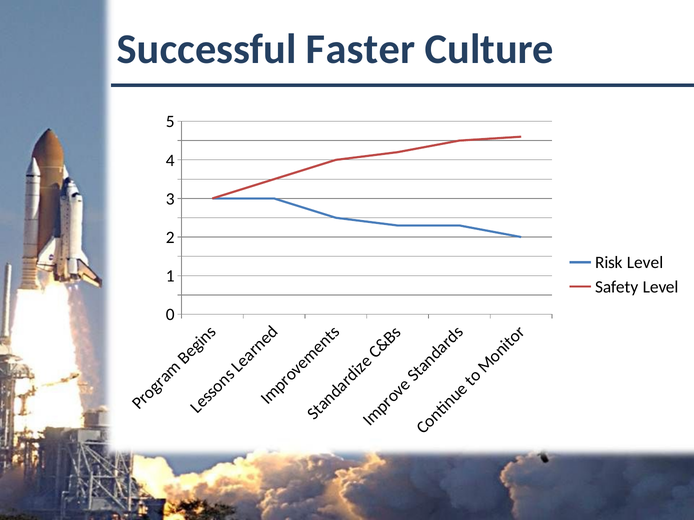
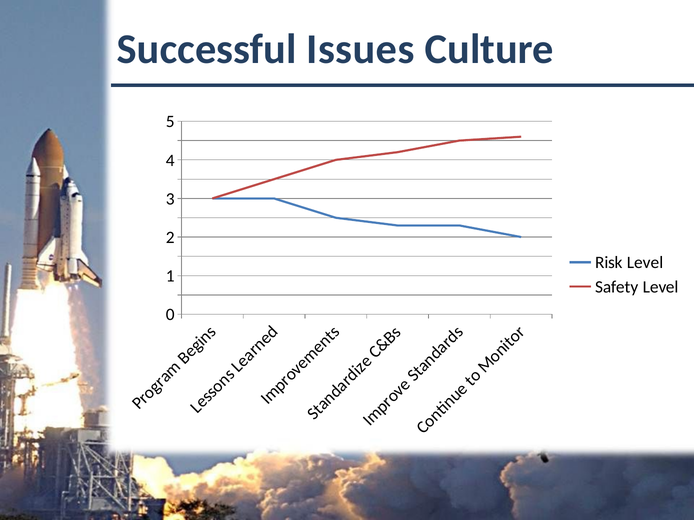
Faster: Faster -> Issues
